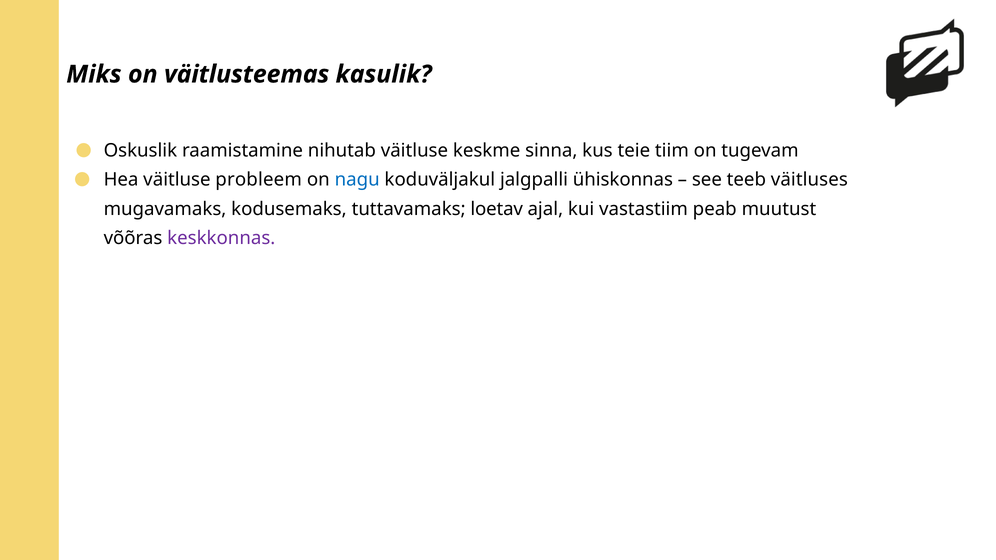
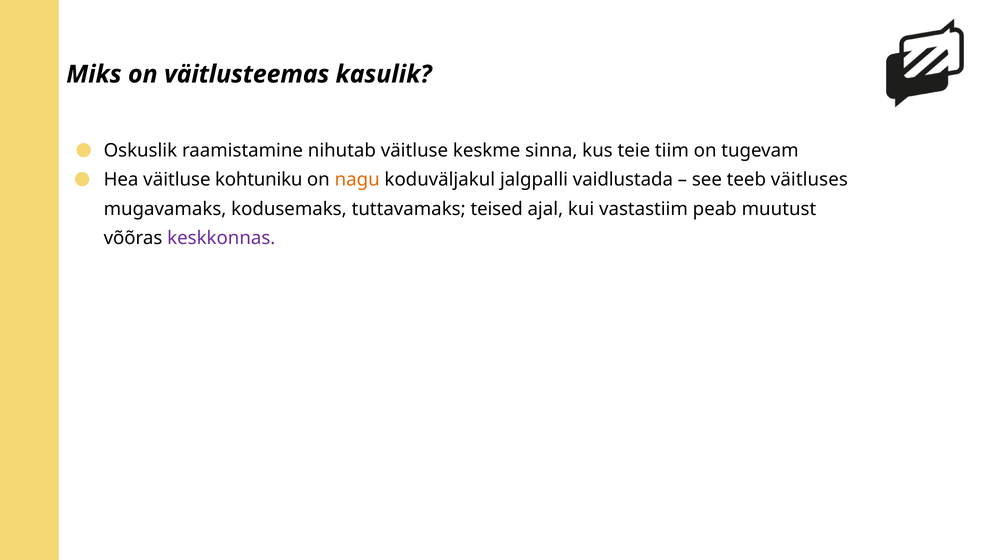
probleem: probleem -> kohtuniku
nagu colour: blue -> orange
ühiskonnas: ühiskonnas -> vaidlustada
loetav: loetav -> teised
